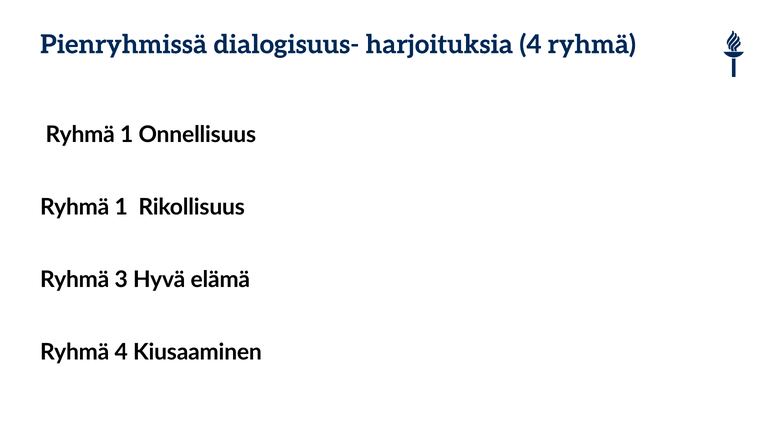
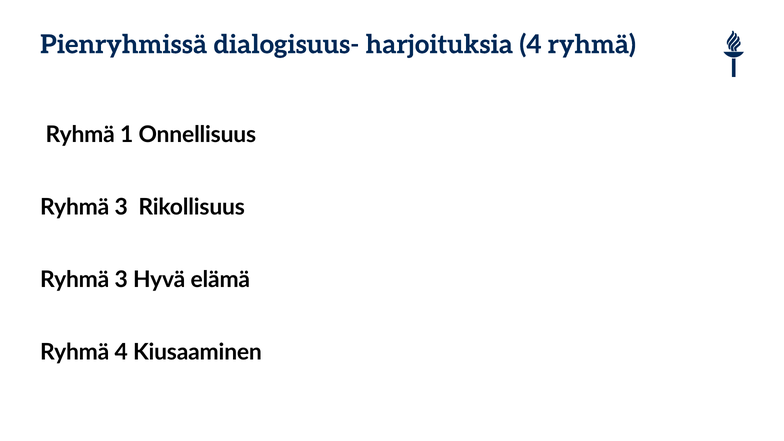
1 at (121, 207): 1 -> 3
